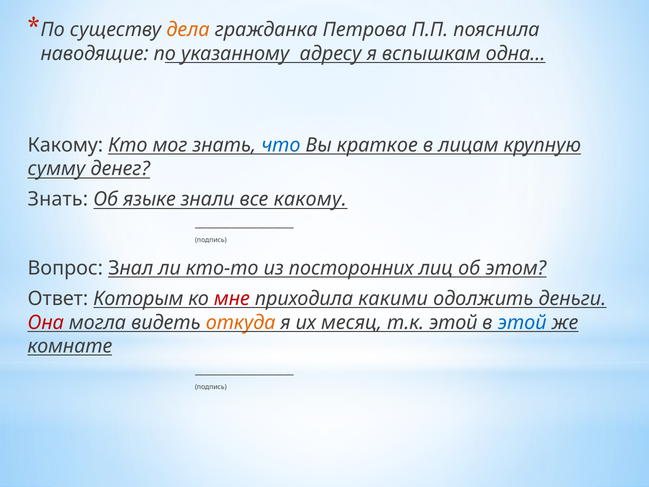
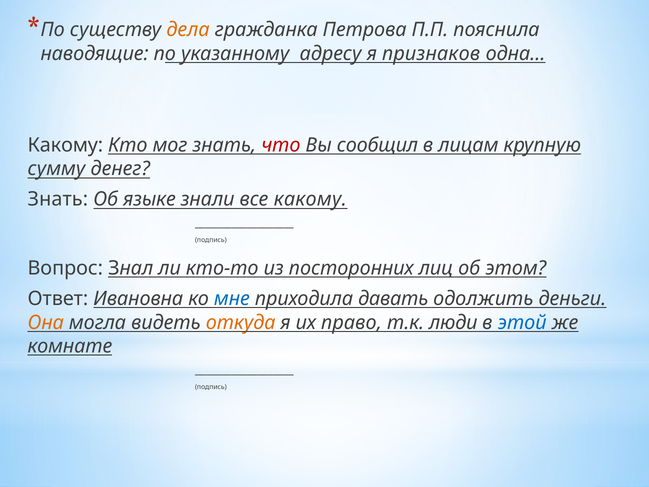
вспышкам: вспышкам -> признаков
что colour: blue -> red
краткое: краткое -> сообщил
Которым: Которым -> Ивановна
мне colour: red -> blue
какими: какими -> давать
Она colour: red -> orange
месяц: месяц -> право
т.к этой: этой -> люди
